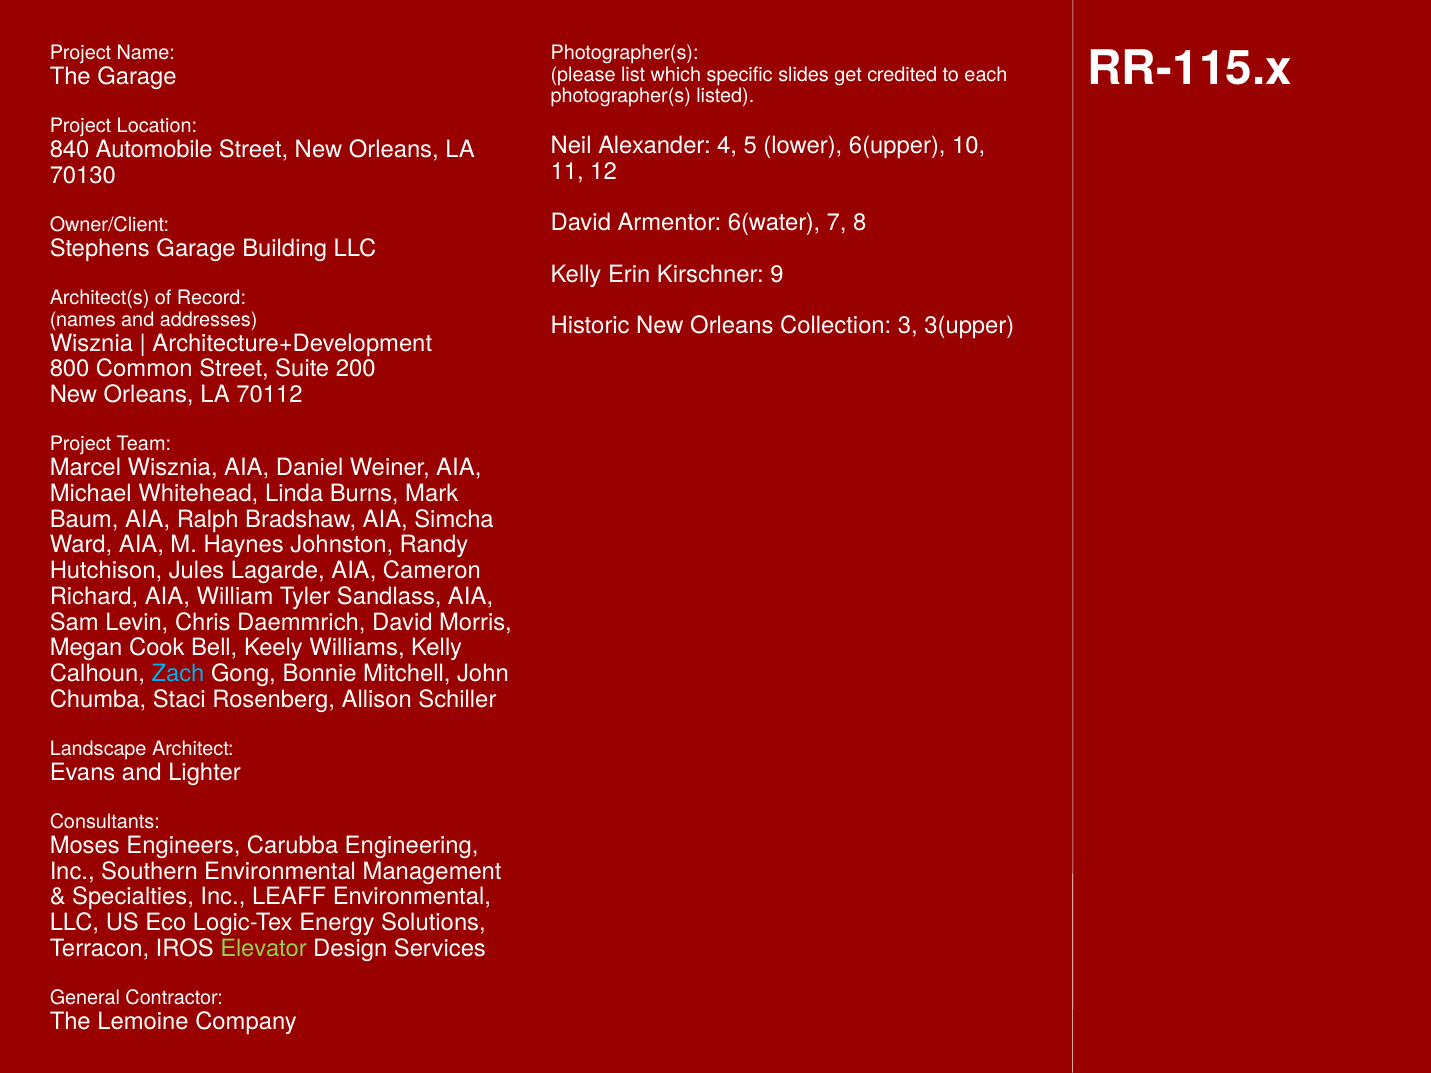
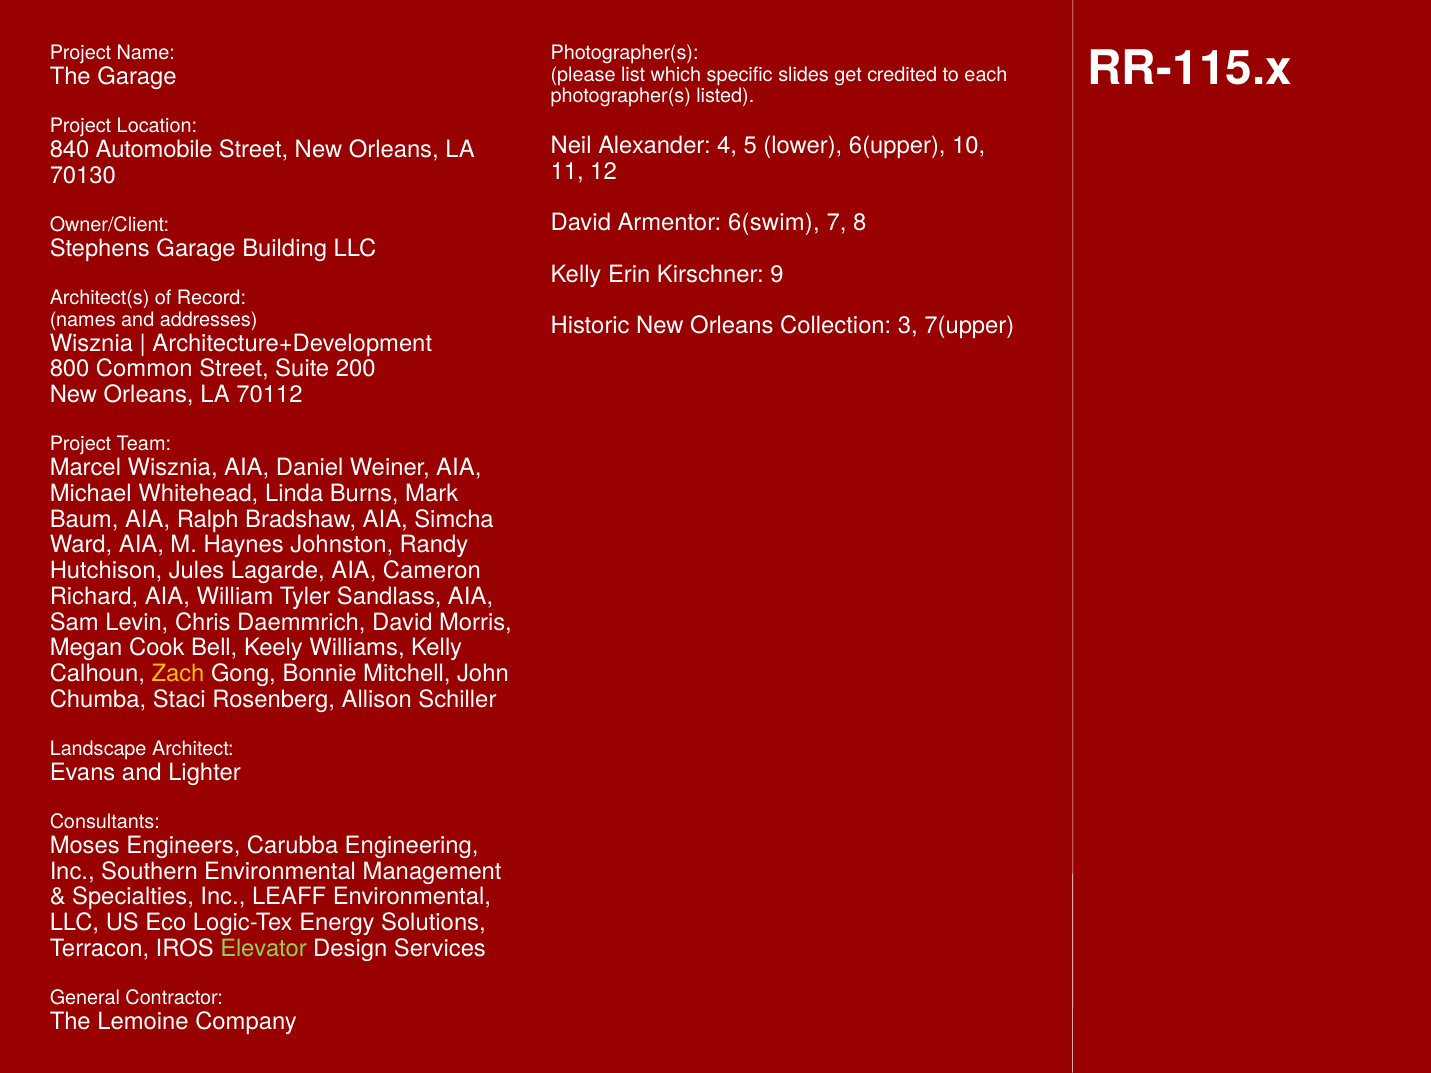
6(water: 6(water -> 6(swim
3(upper: 3(upper -> 7(upper
Zach colour: light blue -> yellow
